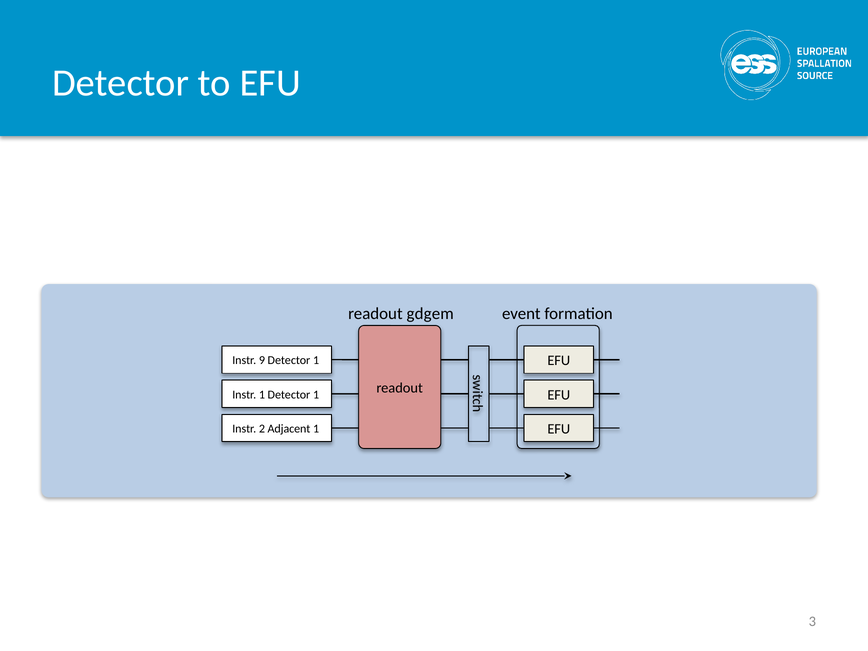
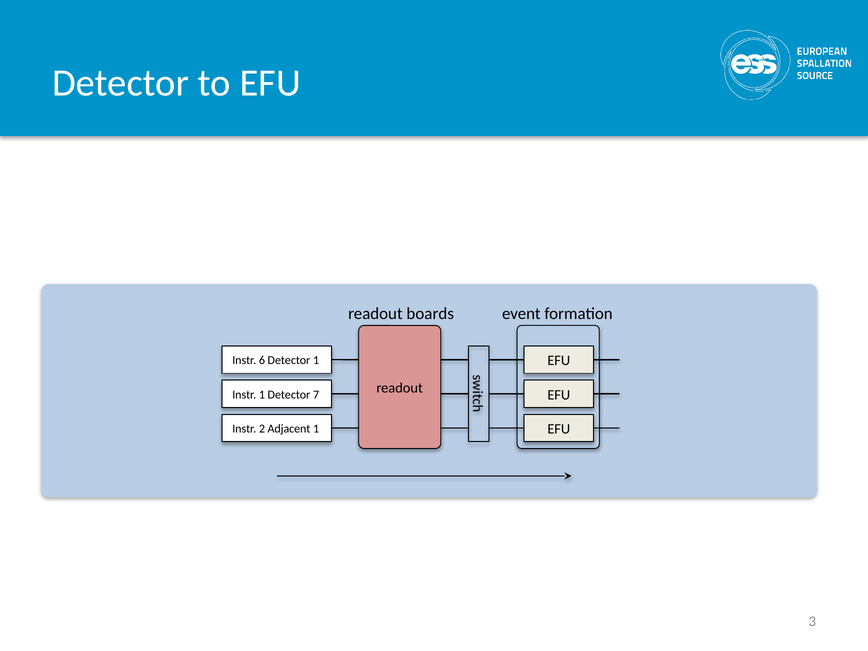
gdgem: gdgem -> boards
9: 9 -> 6
1 Detector 1: 1 -> 7
